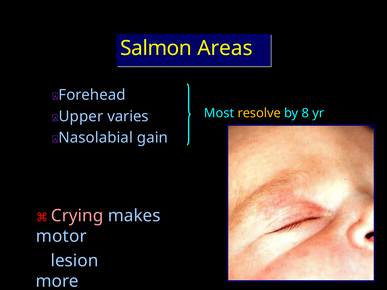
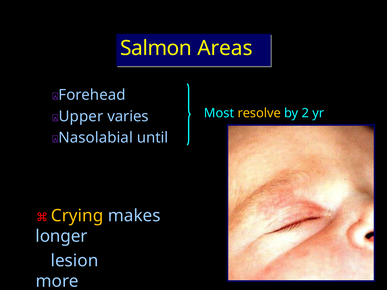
8: 8 -> 2
gain: gain -> until
Crying colour: pink -> yellow
motor: motor -> longer
